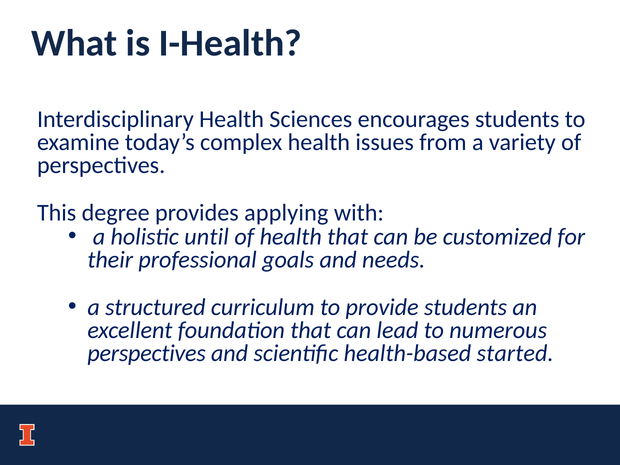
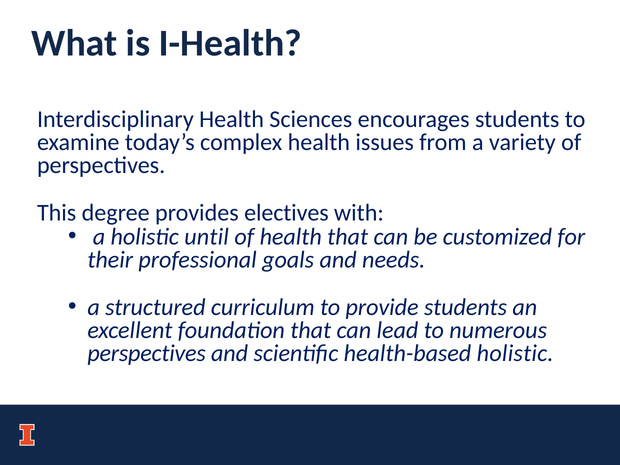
applying: applying -> electives
health-based started: started -> holistic
